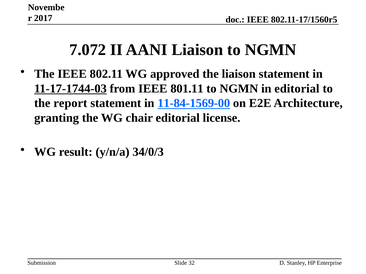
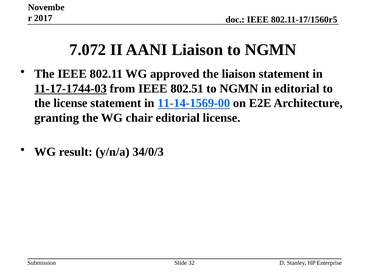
801.11: 801.11 -> 802.51
the report: report -> license
11-84-1569-00: 11-84-1569-00 -> 11-14-1569-00
